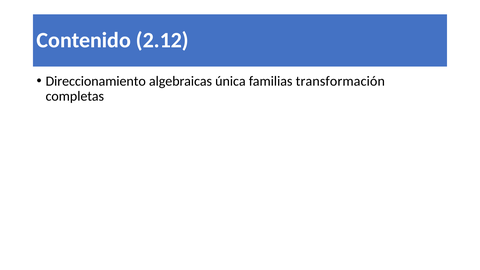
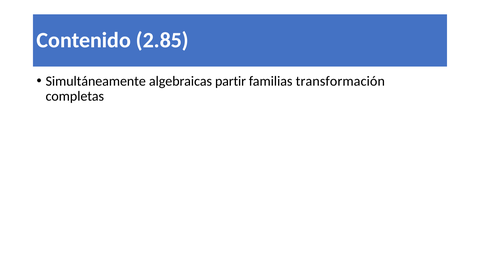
2.12: 2.12 -> 2.85
Direccionamiento: Direccionamiento -> Simultáneamente
única: única -> partir
